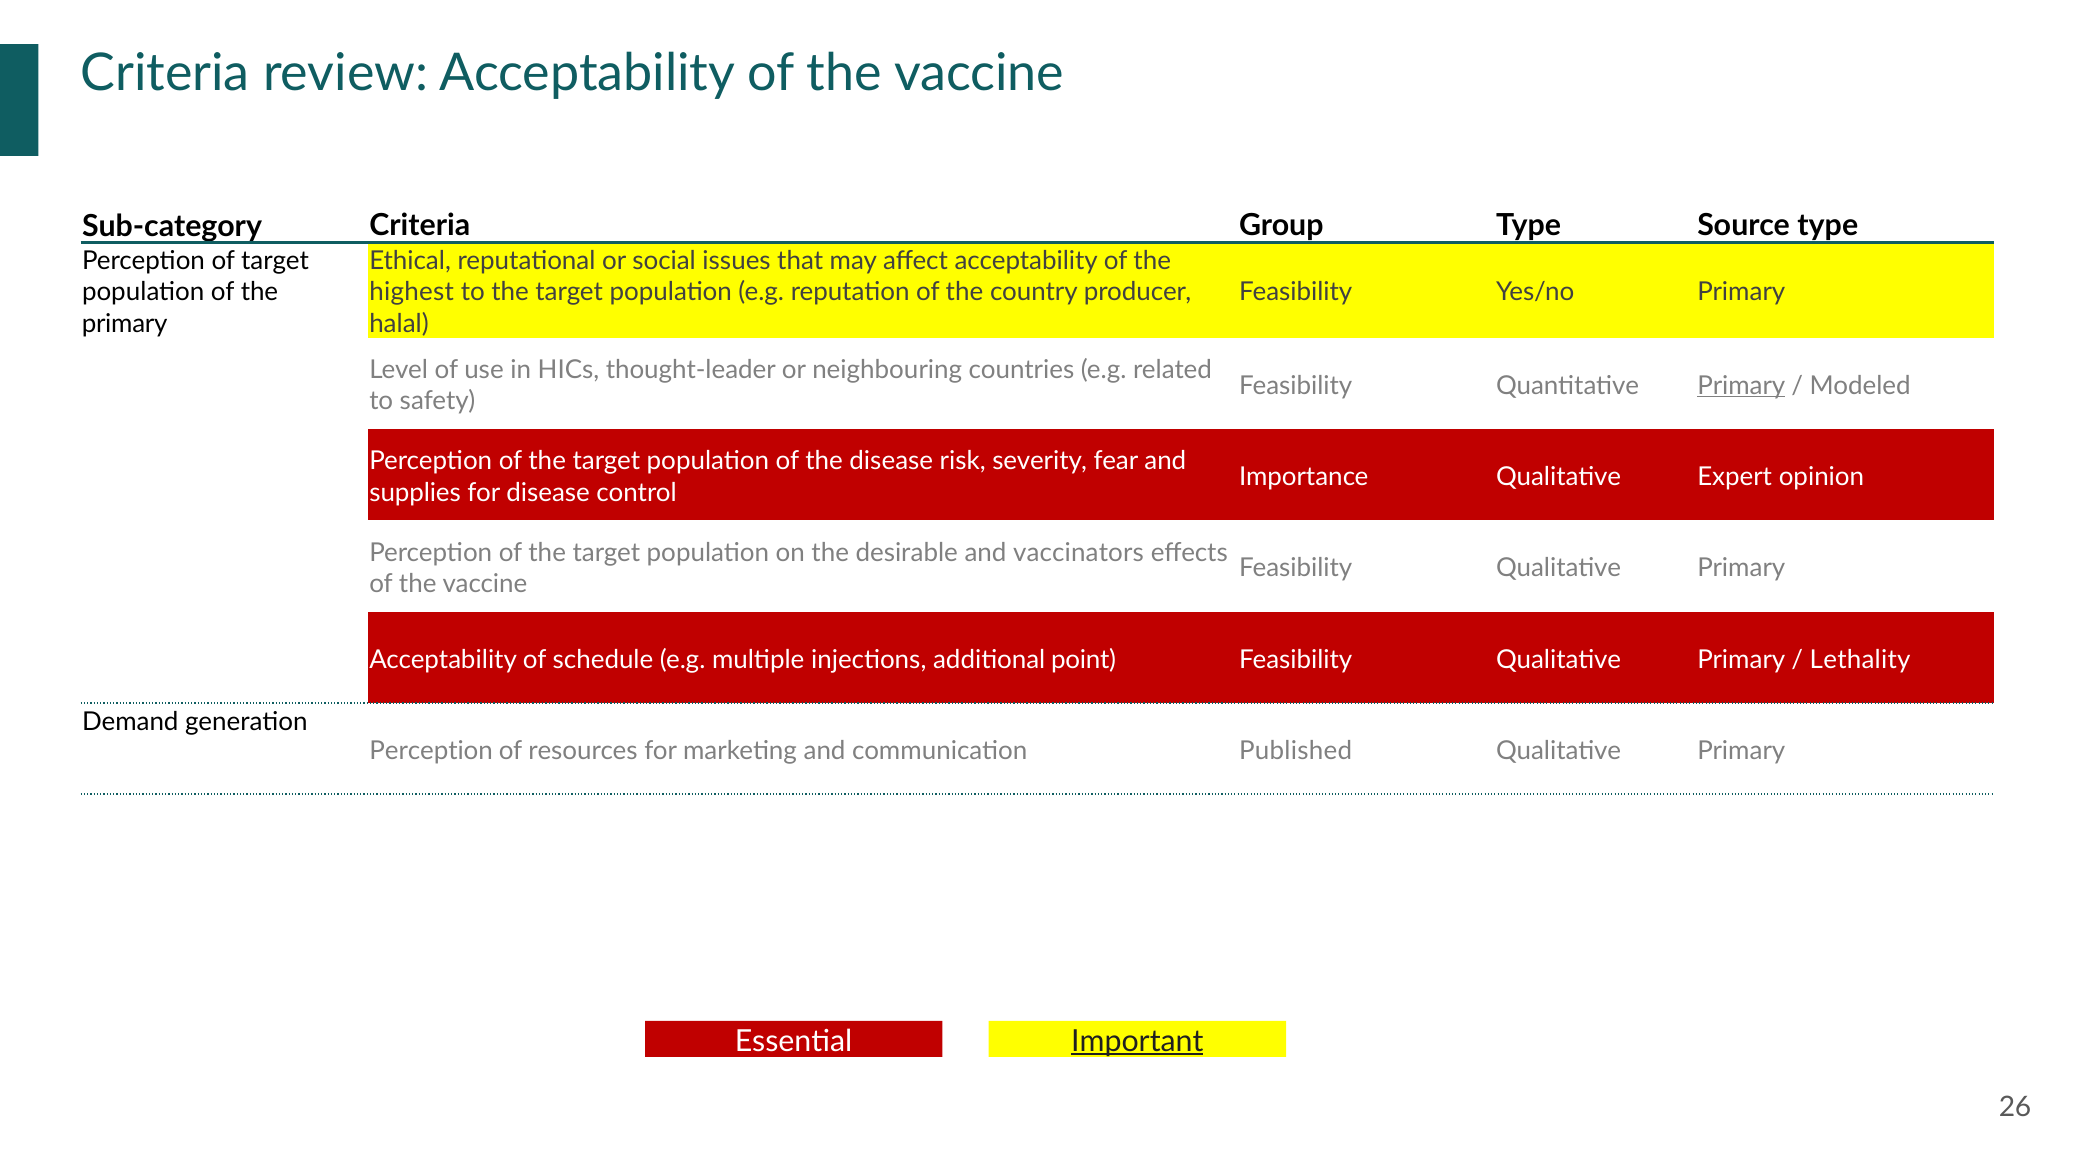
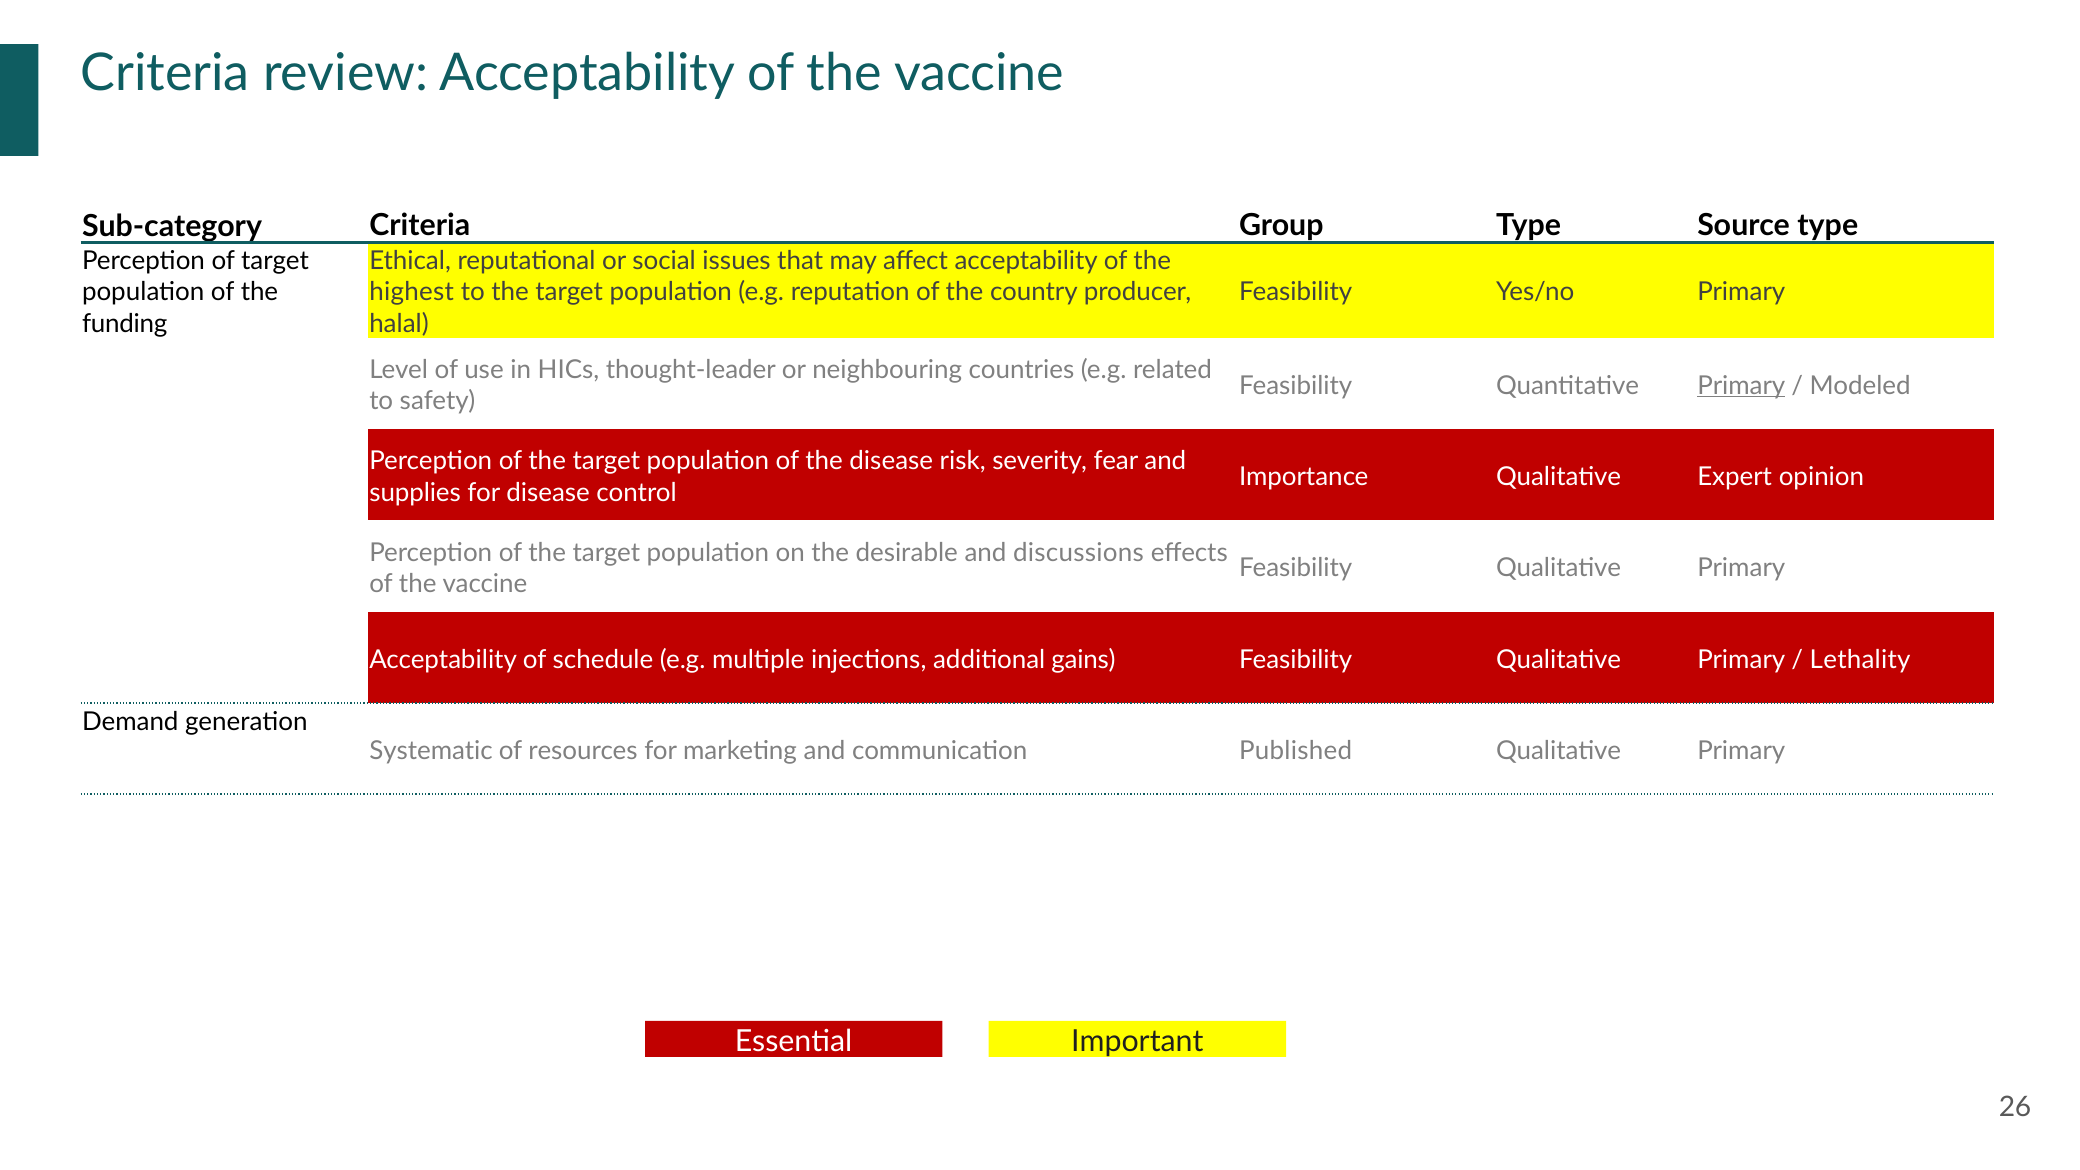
primary at (125, 324): primary -> funding
vaccinators: vaccinators -> discussions
point: point -> gains
Perception at (431, 751): Perception -> Systematic
Important underline: present -> none
